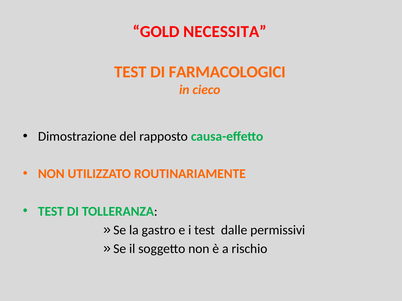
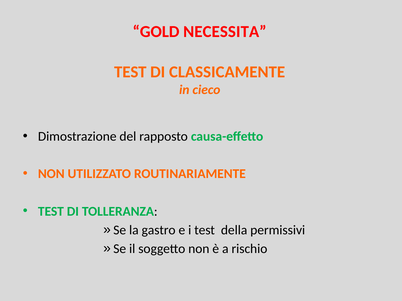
FARMACOLOGICI: FARMACOLOGICI -> CLASSICAMENTE
dalle: dalle -> della
